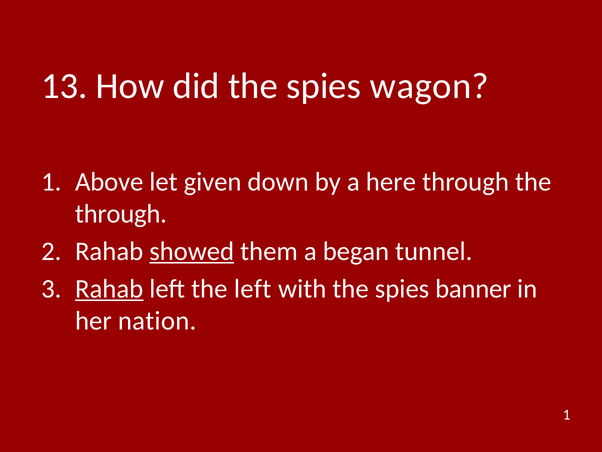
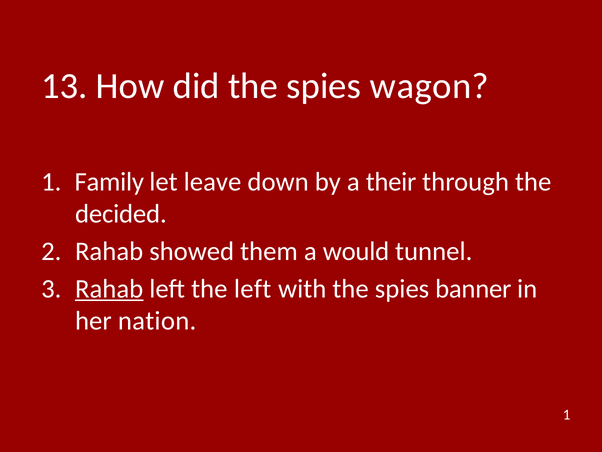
Above: Above -> Family
given: given -> leave
here: here -> their
through at (121, 214): through -> decided
showed underline: present -> none
began: began -> would
